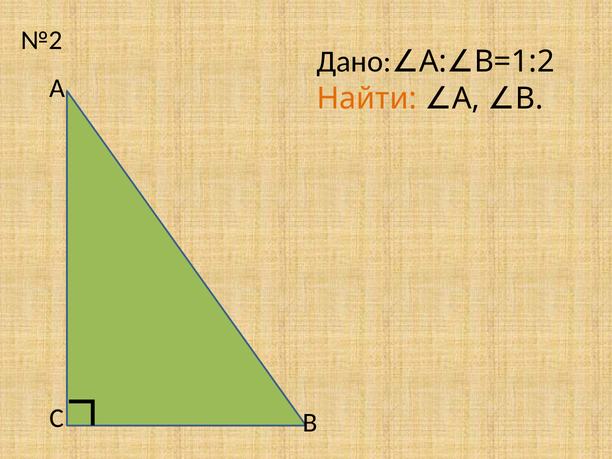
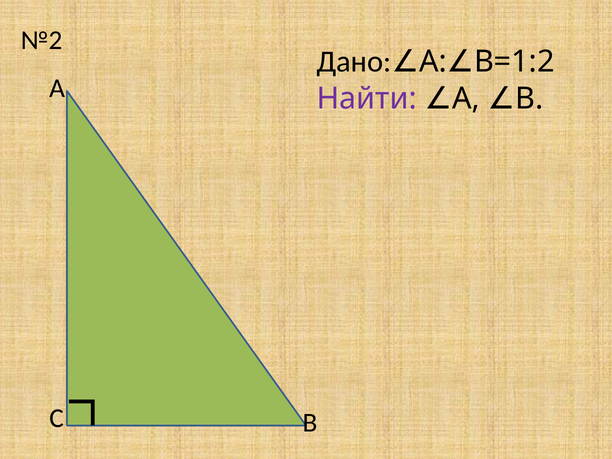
Найти colour: orange -> purple
